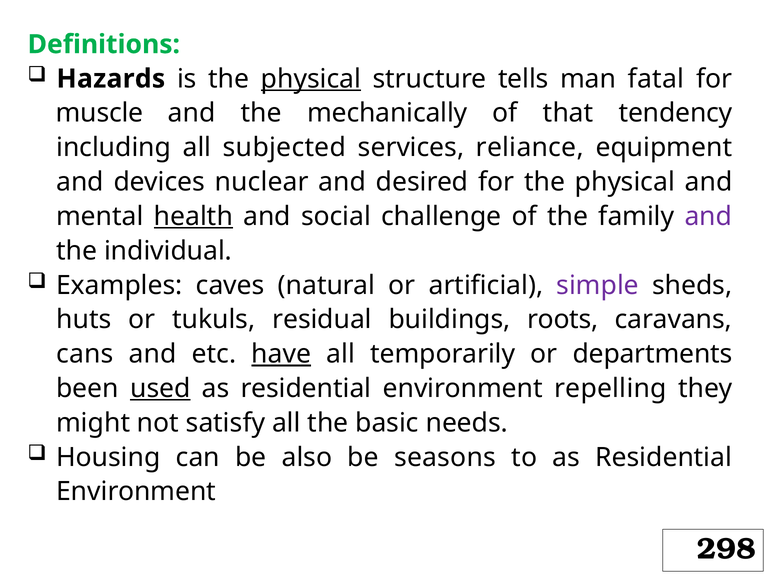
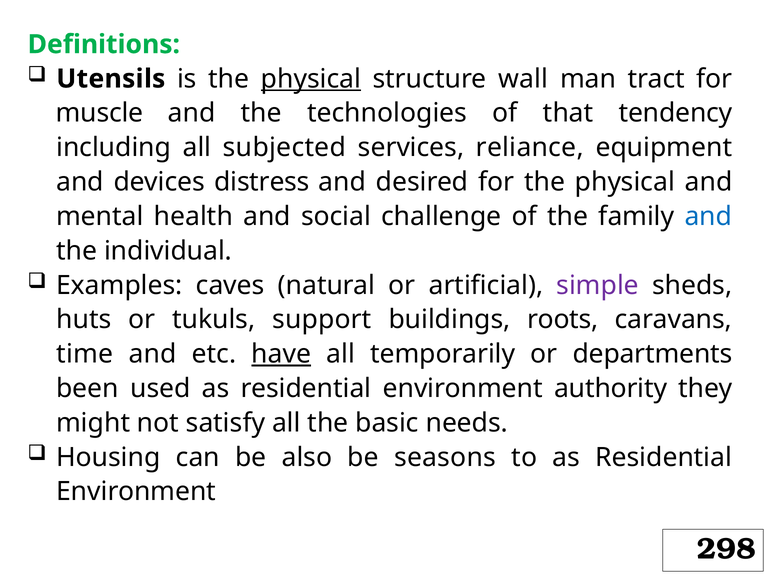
Hazards: Hazards -> Utensils
tells: tells -> wall
fatal: fatal -> tract
mechanically: mechanically -> technologies
nuclear: nuclear -> distress
health underline: present -> none
and at (708, 216) colour: purple -> blue
residual: residual -> support
cans: cans -> time
used underline: present -> none
repelling: repelling -> authority
